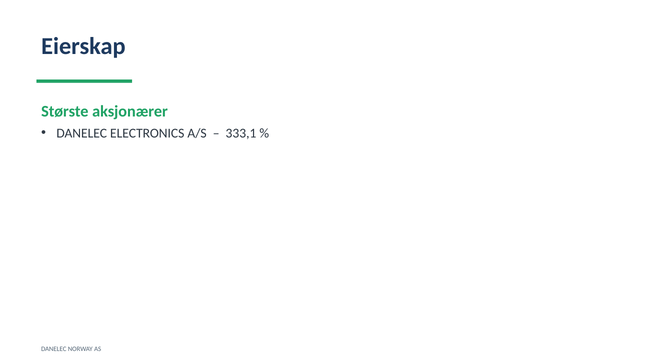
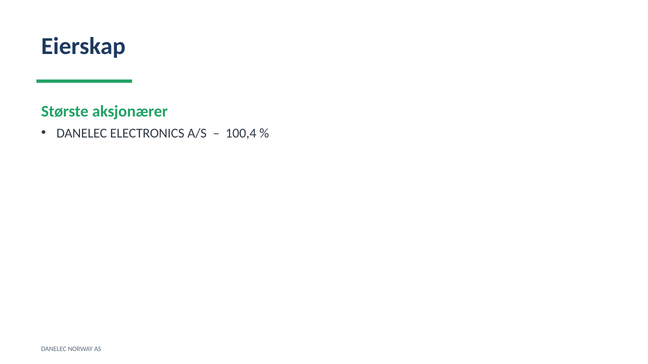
333,1: 333,1 -> 100,4
